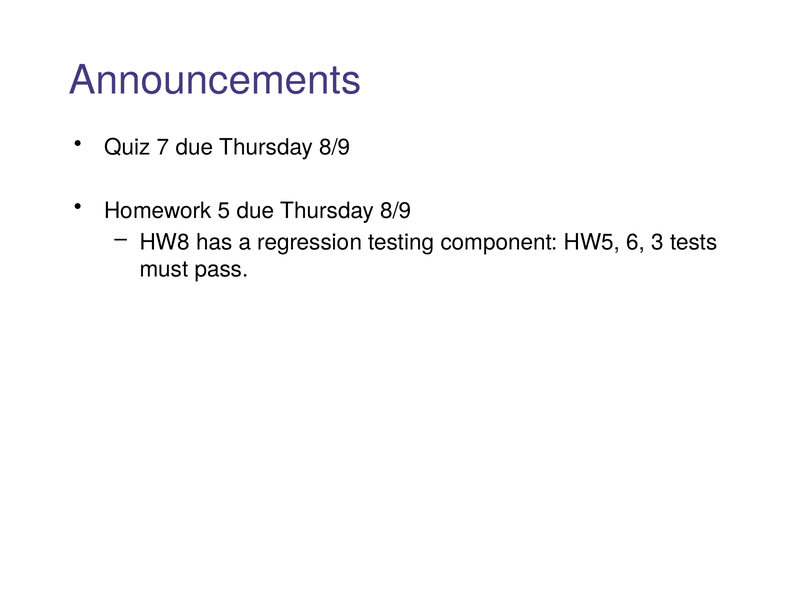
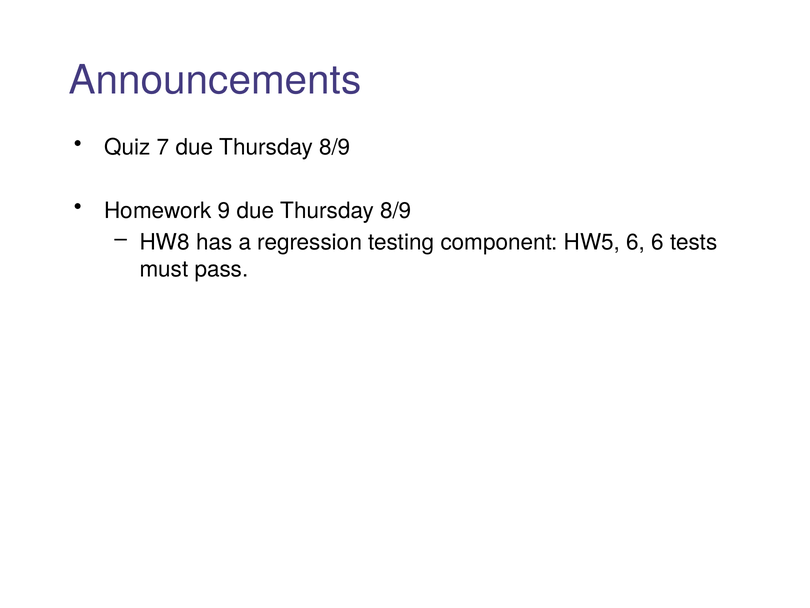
5: 5 -> 9
6 3: 3 -> 6
